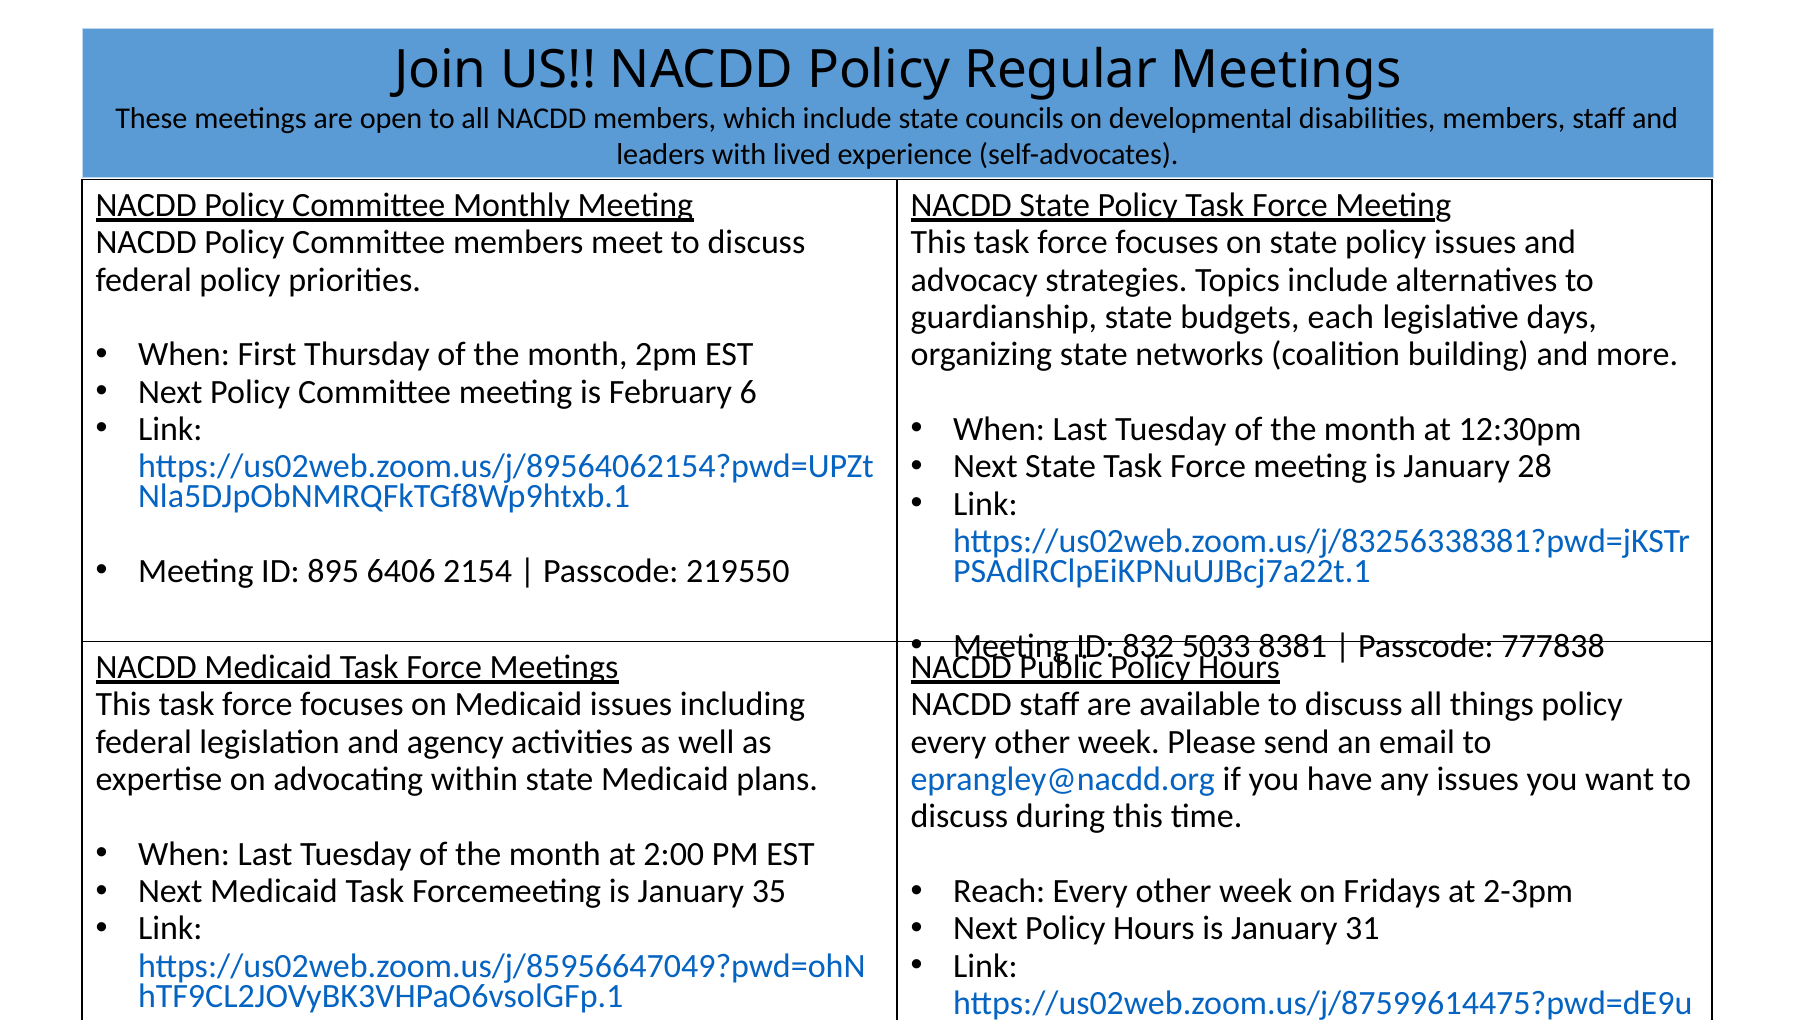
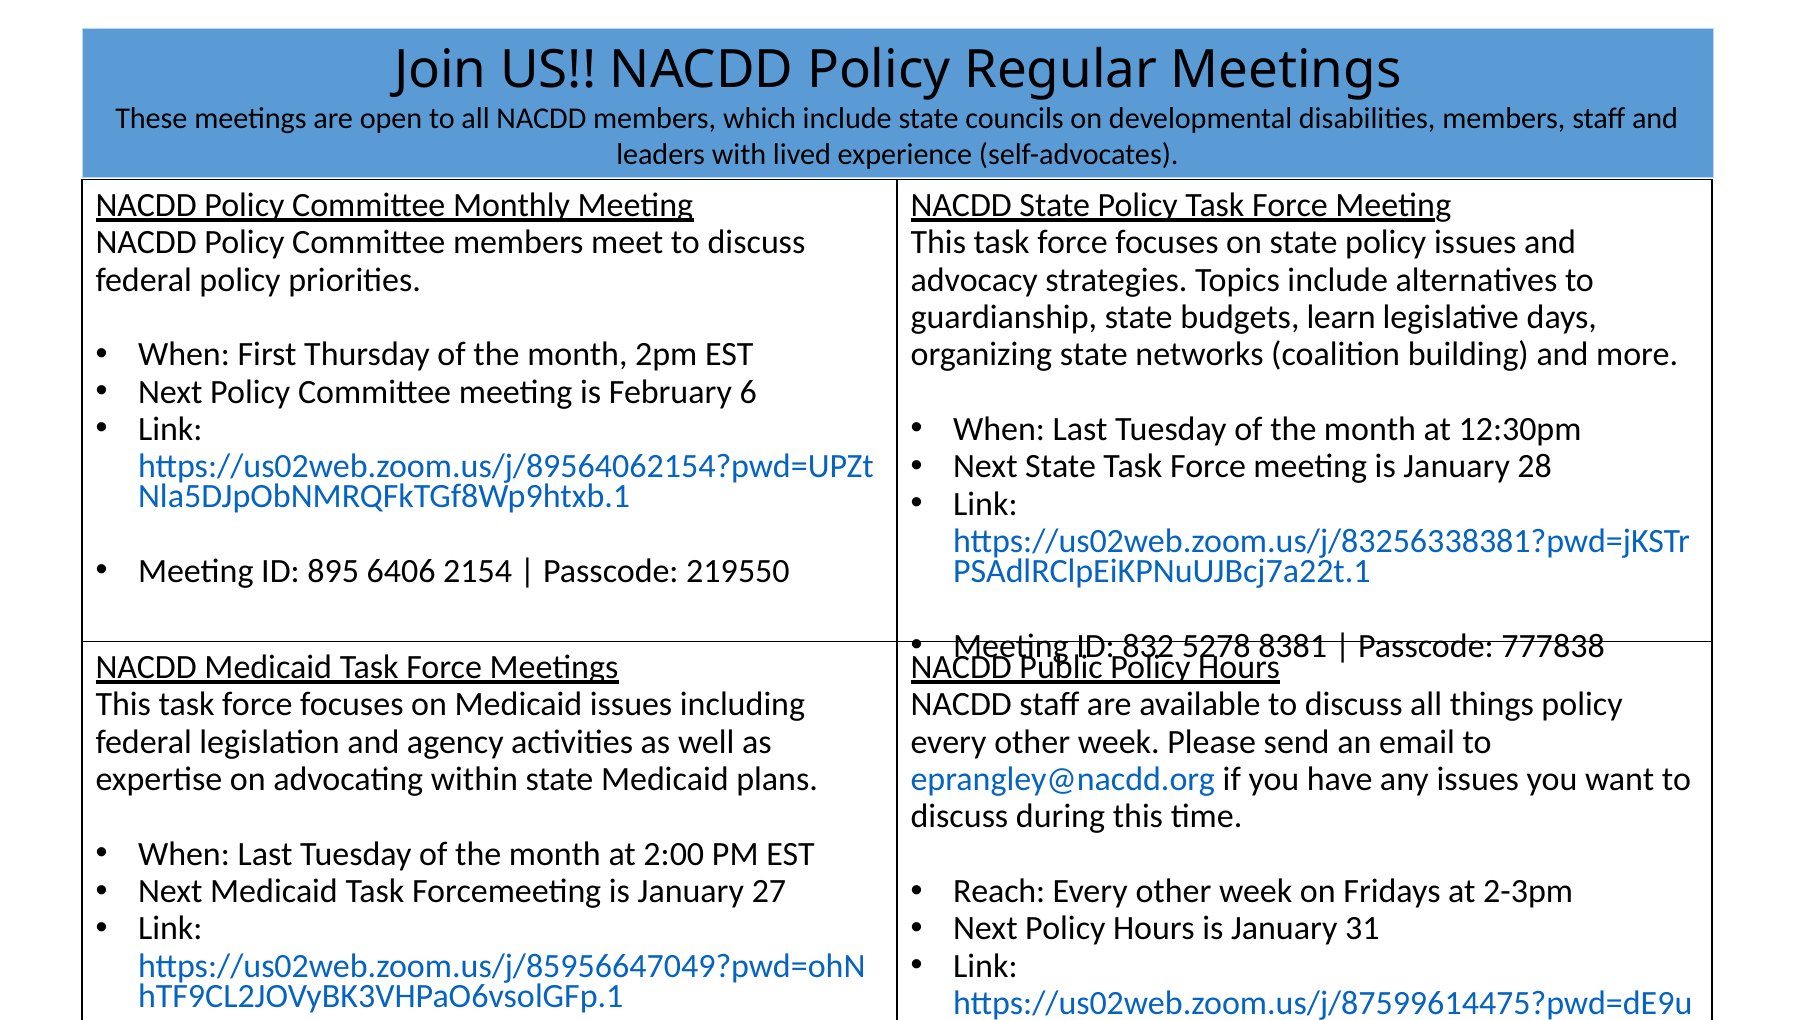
each: each -> learn
5033: 5033 -> 5278
35: 35 -> 27
